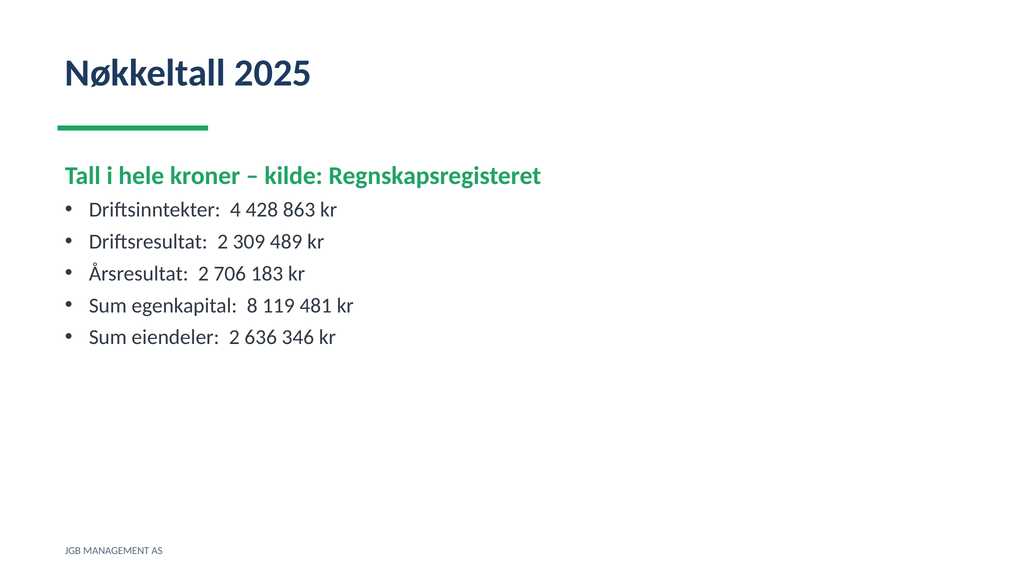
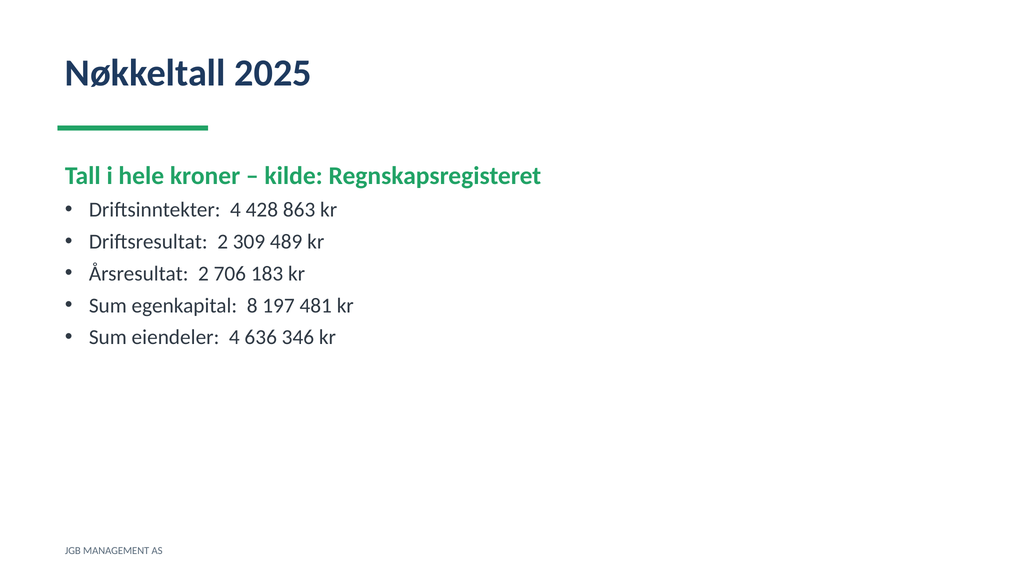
119: 119 -> 197
eiendeler 2: 2 -> 4
